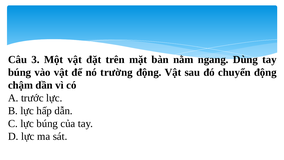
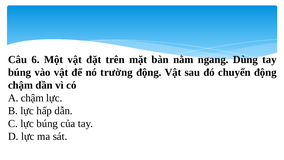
3: 3 -> 6
A trước: trước -> chậm
